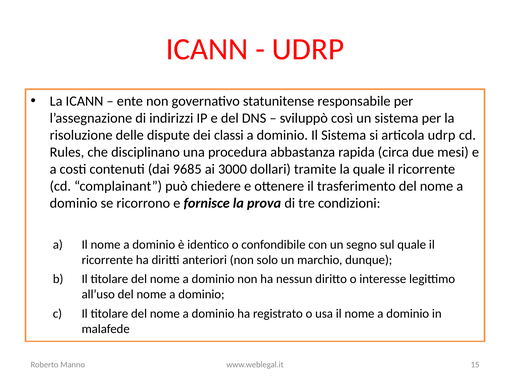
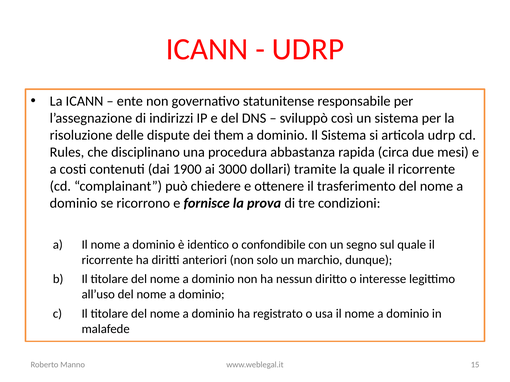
classi: classi -> them
9685: 9685 -> 1900
